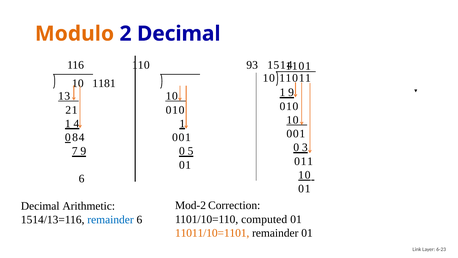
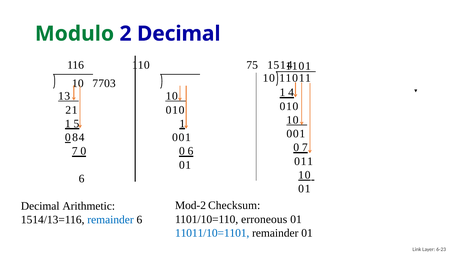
Modulo colour: orange -> green
93: 93 -> 75
1181: 1181 -> 7703
1 9: 9 -> 4
4: 4 -> 5
0 3: 3 -> 7
7 9: 9 -> 0
5 at (190, 151): 5 -> 6
Correction: Correction -> Checksum
computed: computed -> erroneous
11011/10=1101 colour: orange -> blue
